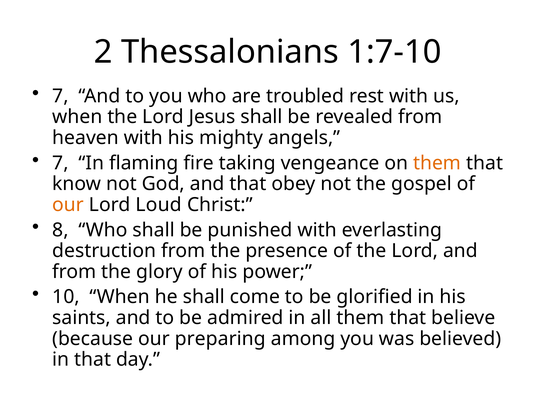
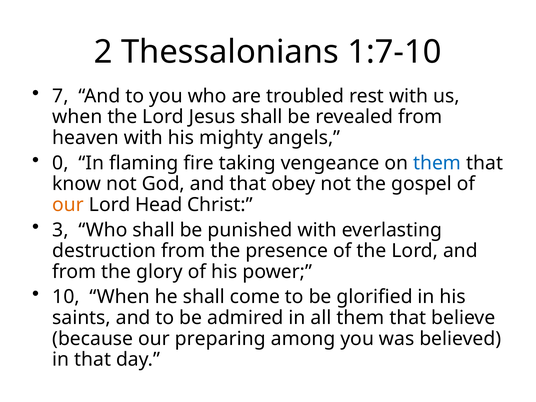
7 at (60, 163): 7 -> 0
them at (437, 163) colour: orange -> blue
Loud: Loud -> Head
8: 8 -> 3
